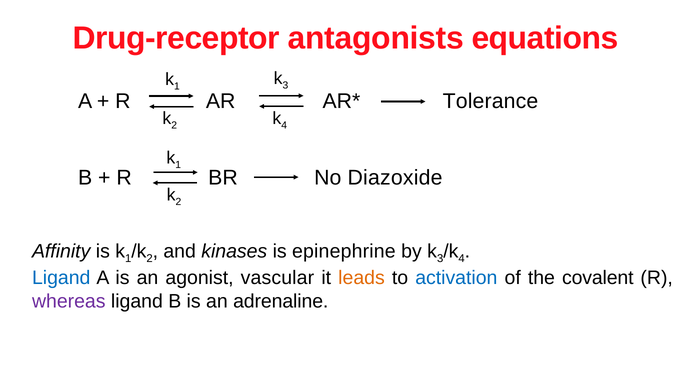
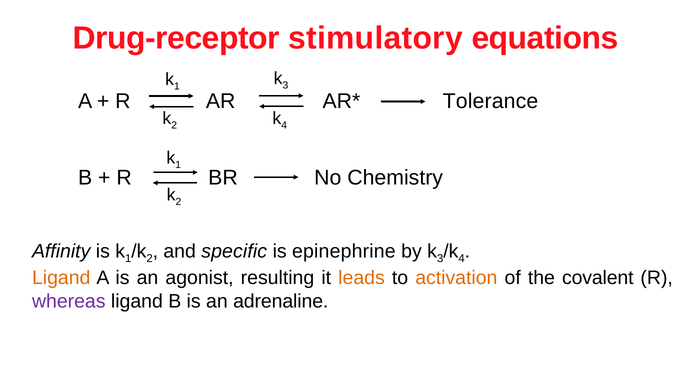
antagonists: antagonists -> stimulatory
Diazoxide: Diazoxide -> Chemistry
kinases: kinases -> specific
Ligand at (61, 277) colour: blue -> orange
vascular: vascular -> resulting
activation colour: blue -> orange
